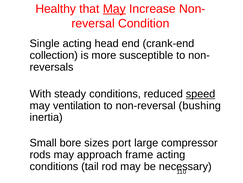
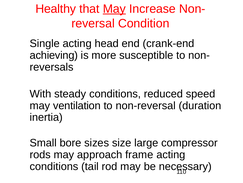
collection: collection -> achieving
speed underline: present -> none
bushing: bushing -> duration
port: port -> size
